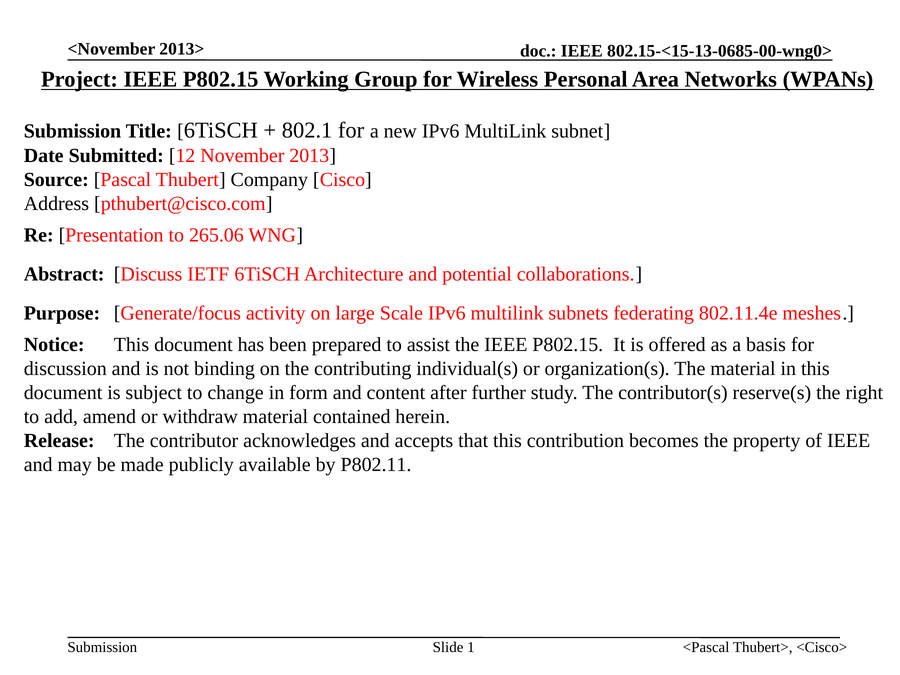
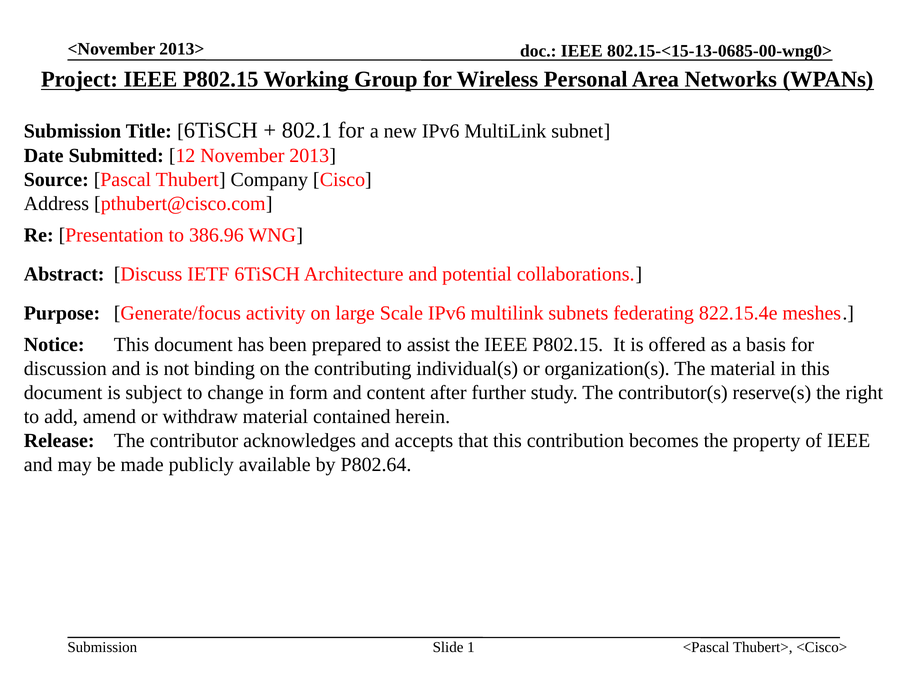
265.06: 265.06 -> 386.96
802.11.4e: 802.11.4e -> 822.15.4e
P802.11: P802.11 -> P802.64
